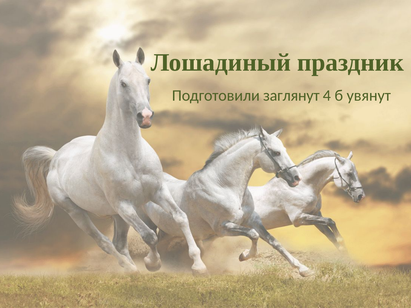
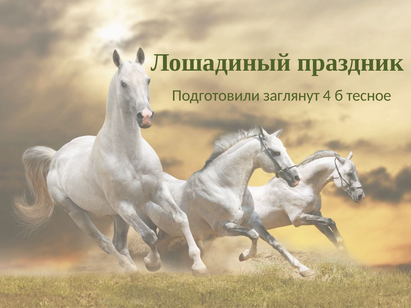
увянут: увянут -> тесное
